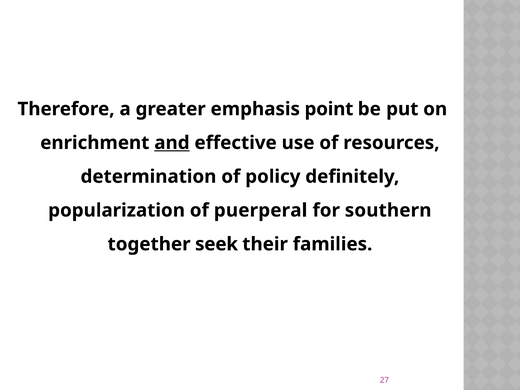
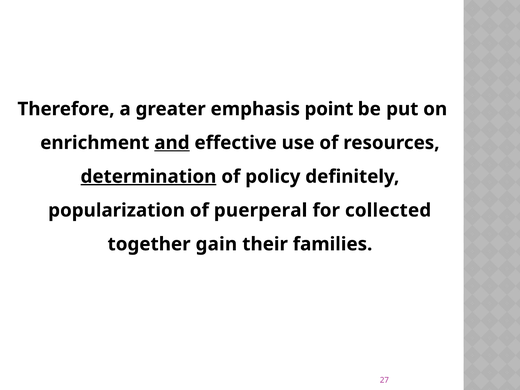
determination underline: none -> present
southern: southern -> collected
seek: seek -> gain
